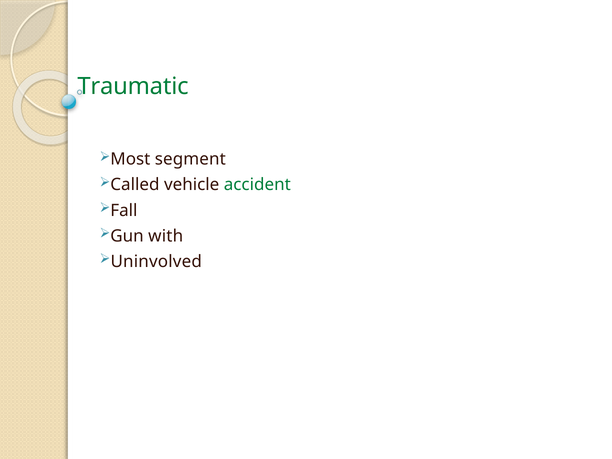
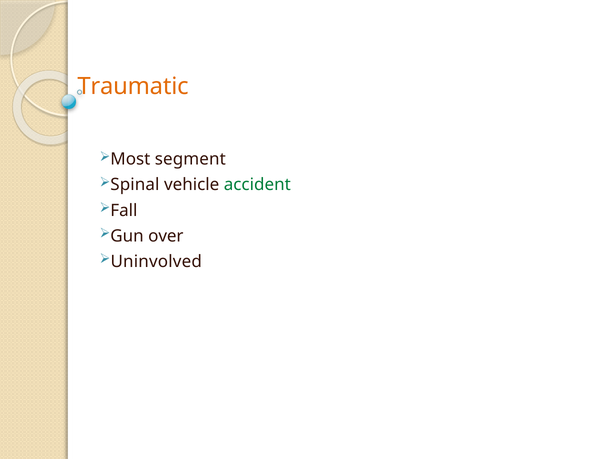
Traumatic colour: green -> orange
Called: Called -> Spinal
with: with -> over
